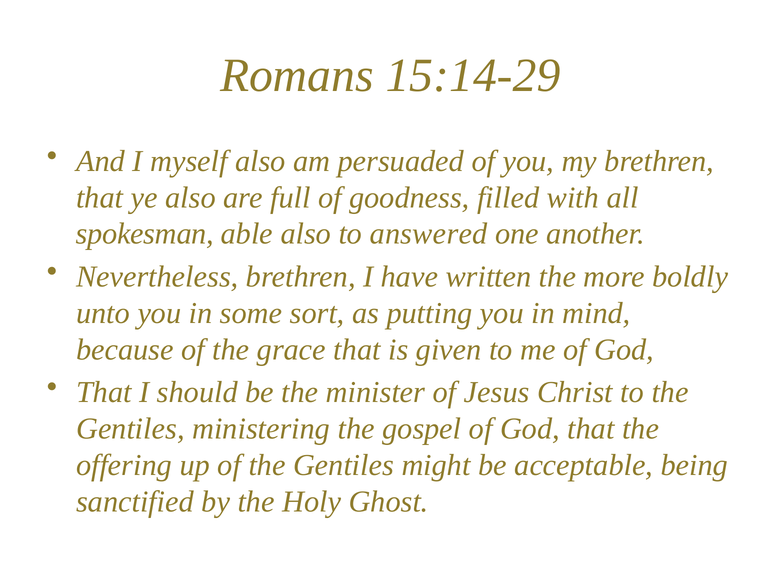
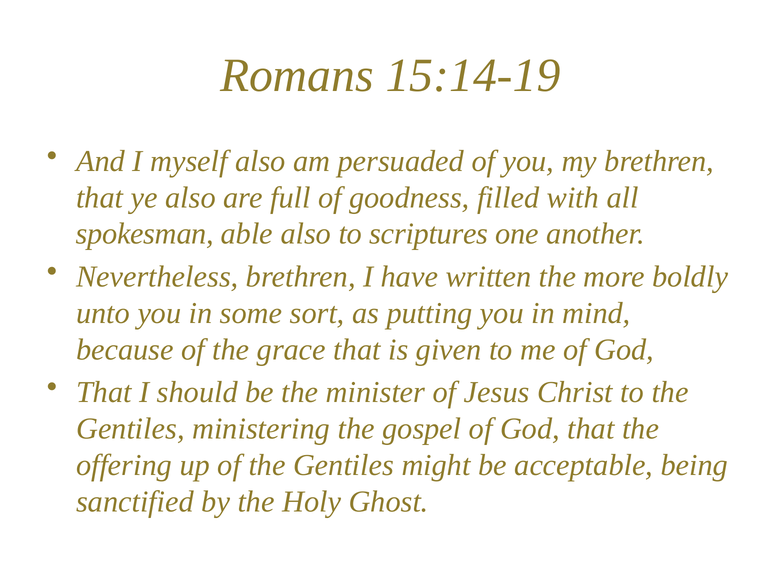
15:14-29: 15:14-29 -> 15:14-19
answered: answered -> scriptures
